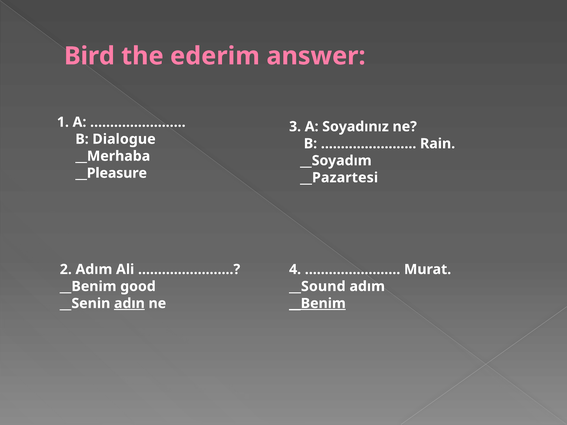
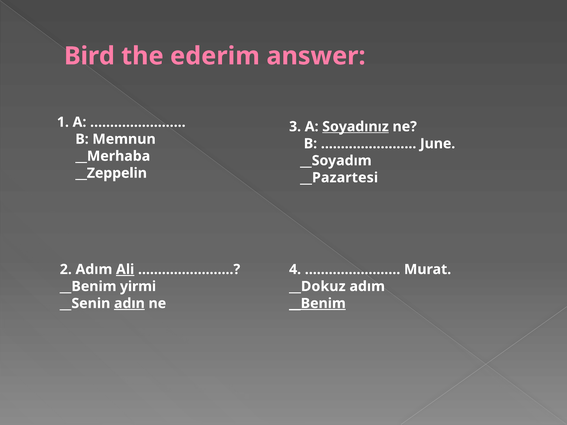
Soyadınız underline: none -> present
Dialogue: Dialogue -> Memnun
Rain: Rain -> June
__Pleasure: __Pleasure -> __Zeppelin
Ali underline: none -> present
good: good -> yirmi
__Sound: __Sound -> __Dokuz
